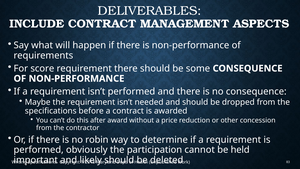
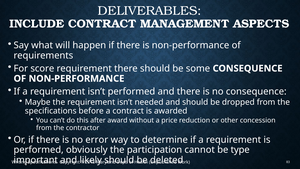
robin: robin -> error
held: held -> type
